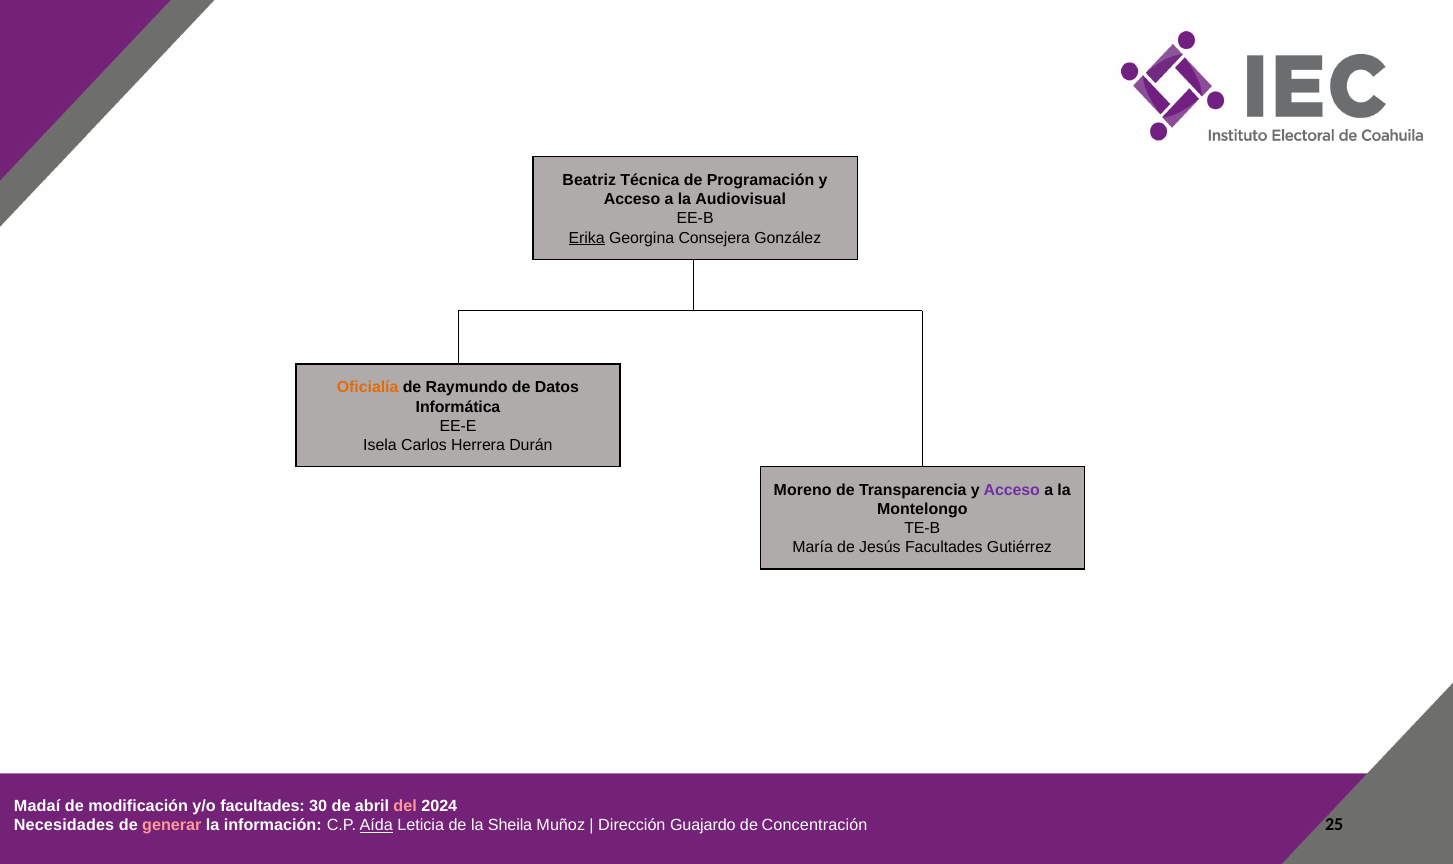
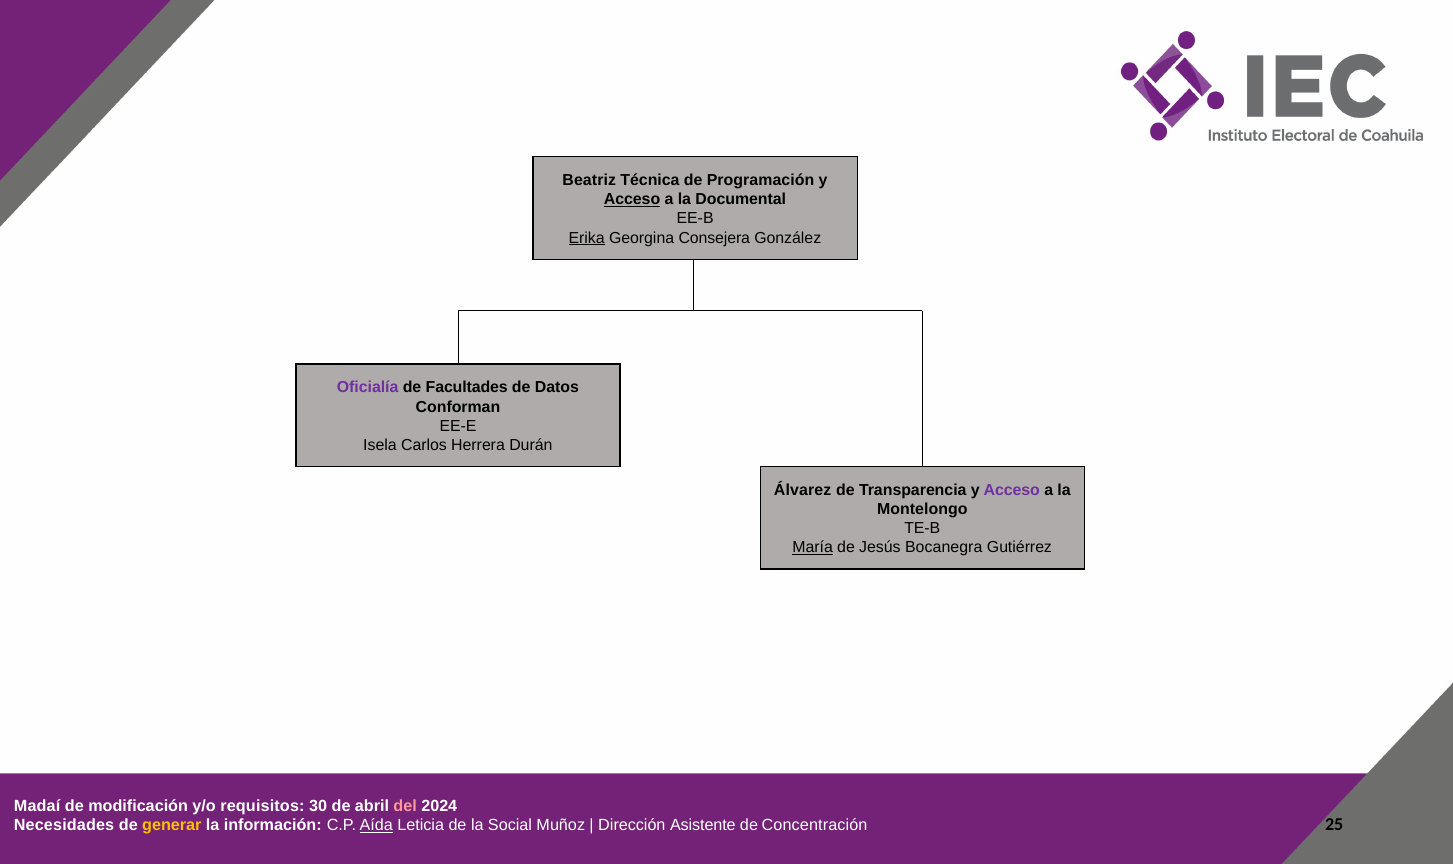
Acceso at (632, 200) underline: none -> present
Audiovisual: Audiovisual -> Documental
Oficialía colour: orange -> purple
Raymundo: Raymundo -> Facultades
Informática: Informática -> Conforman
Moreno: Moreno -> Álvarez
María underline: none -> present
Jesús Facultades: Facultades -> Bocanegra
y/o facultades: facultades -> requisitos
generar colour: pink -> yellow
Sheila: Sheila -> Social
Guajardo: Guajardo -> Asistente
